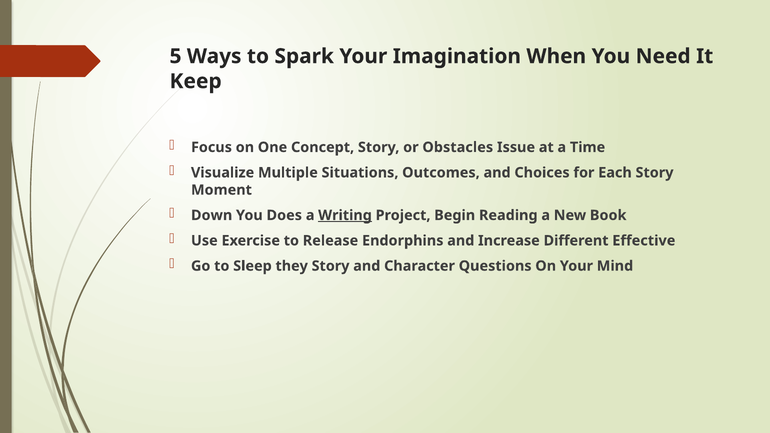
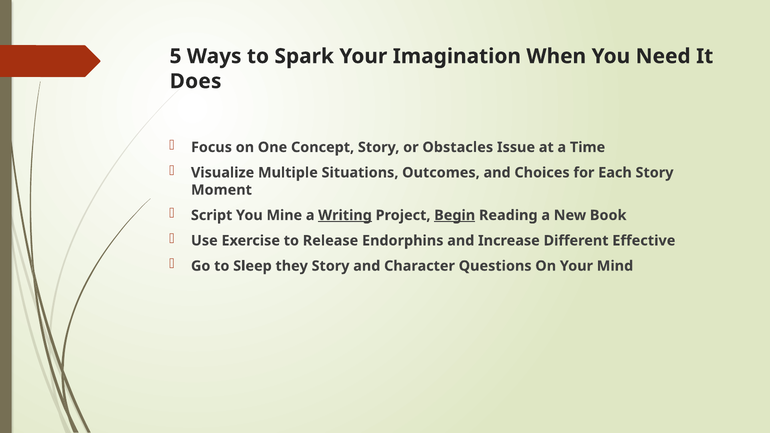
Keep: Keep -> Does
Down: Down -> Script
Does: Does -> Mine
Begin underline: none -> present
